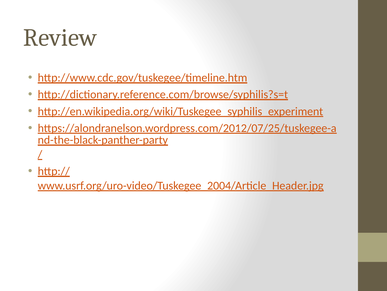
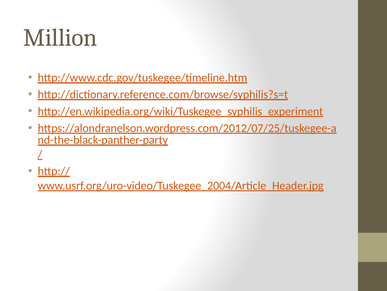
Review: Review -> Million
